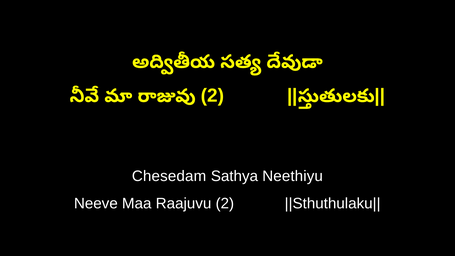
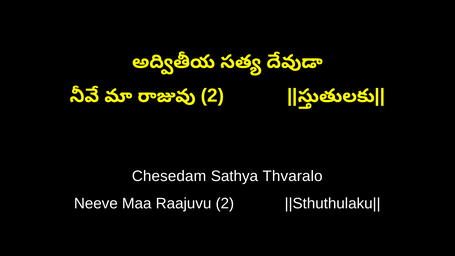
Neethiyu: Neethiyu -> Thvaralo
